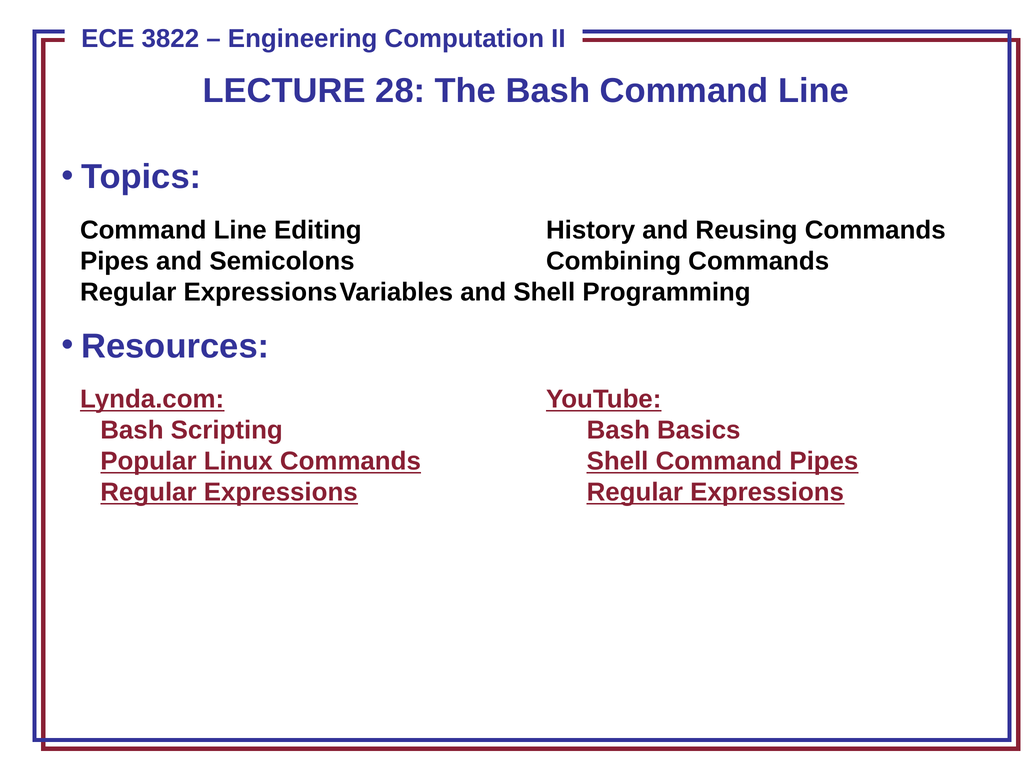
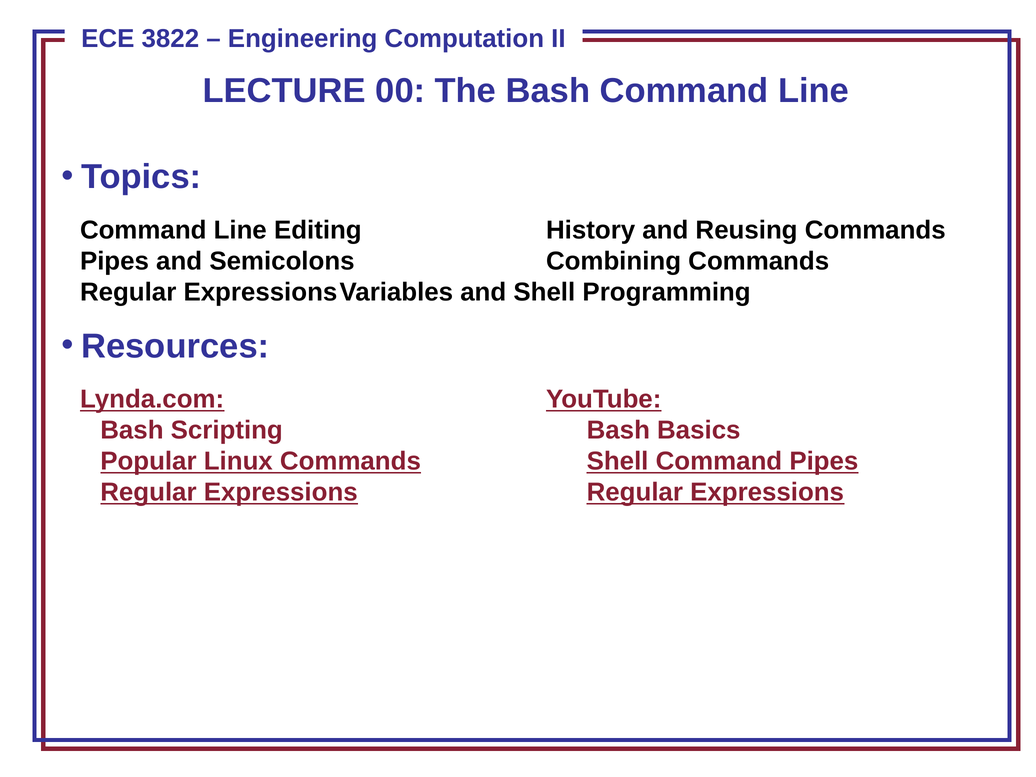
28: 28 -> 00
